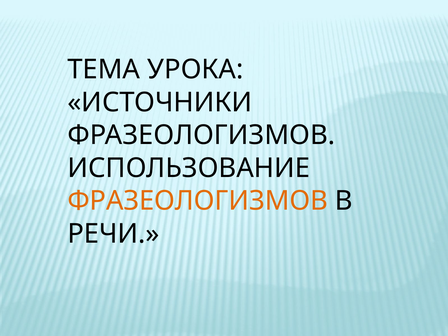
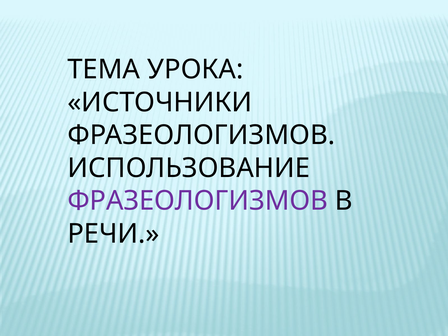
ФРАЗЕОЛОГИЗМОВ at (198, 201) colour: orange -> purple
